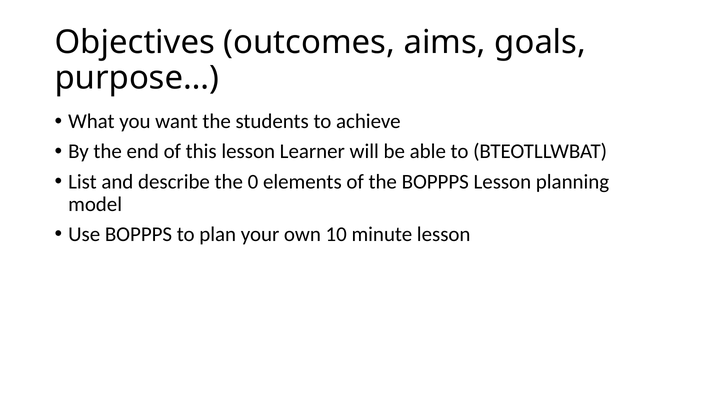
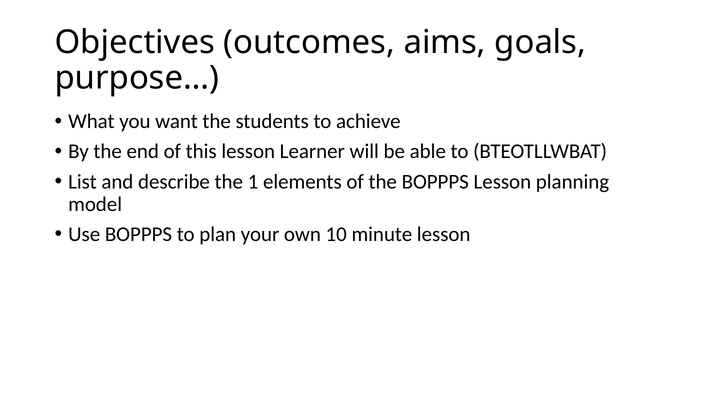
0: 0 -> 1
